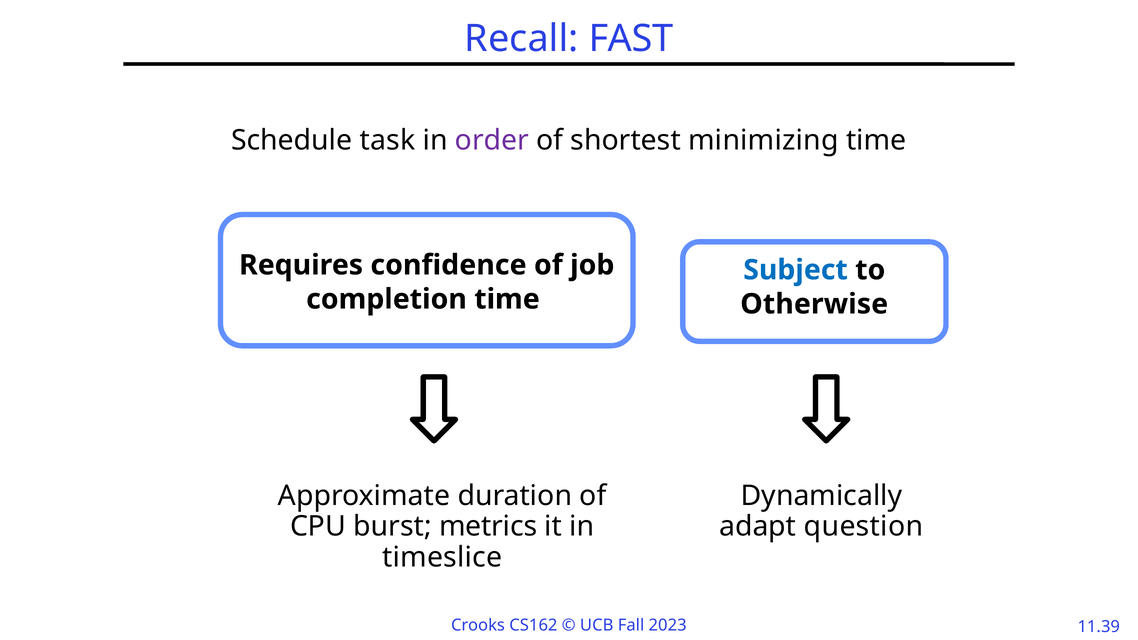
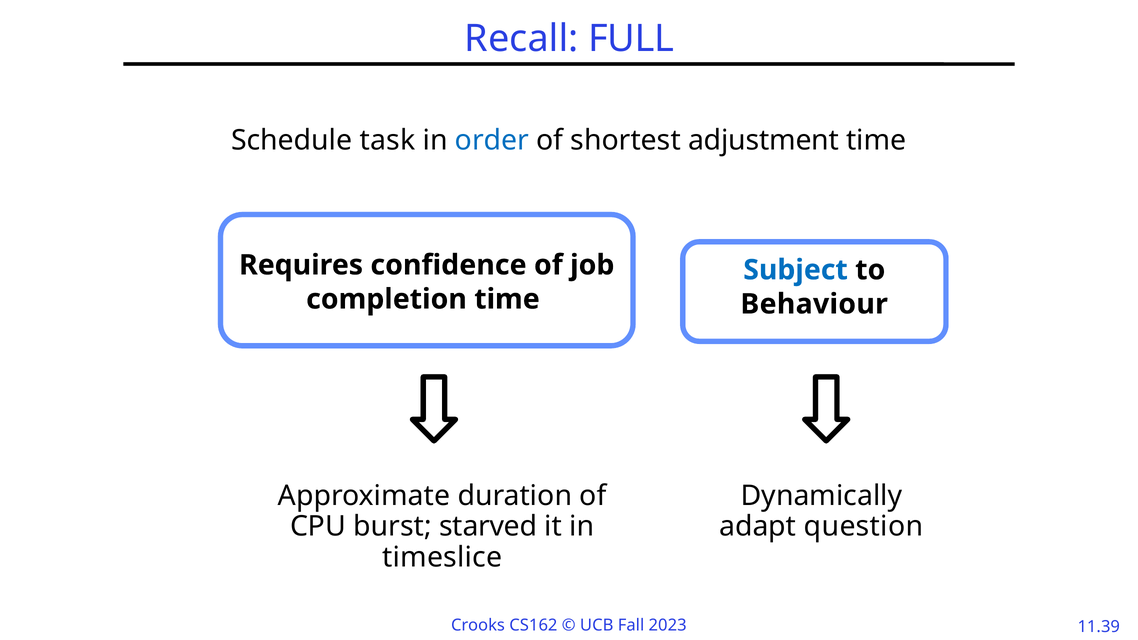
FAST: FAST -> FULL
order colour: purple -> blue
minimizing: minimizing -> adjustment
Otherwise: Otherwise -> Behaviour
metrics: metrics -> starved
